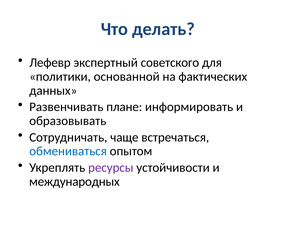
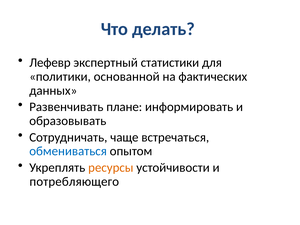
советского: советского -> статистики
ресурсы colour: purple -> orange
международных: международных -> потребляющего
